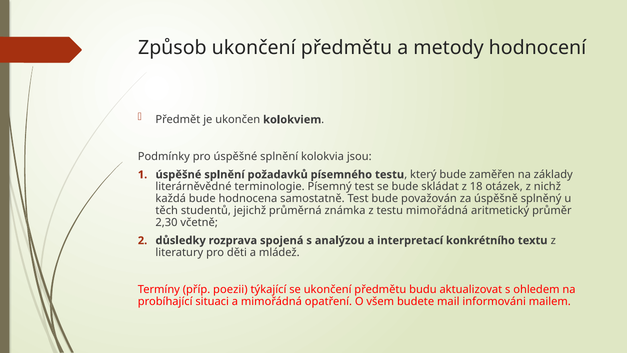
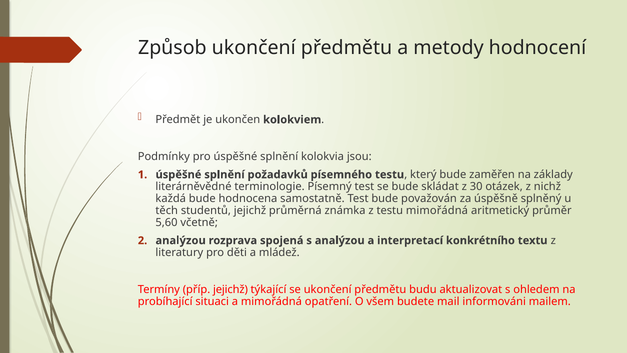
18: 18 -> 30
2,30: 2,30 -> 5,60
důsledky at (181, 240): důsledky -> analýzou
příp poezii: poezii -> jejichž
